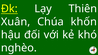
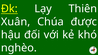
khốn: khốn -> được
